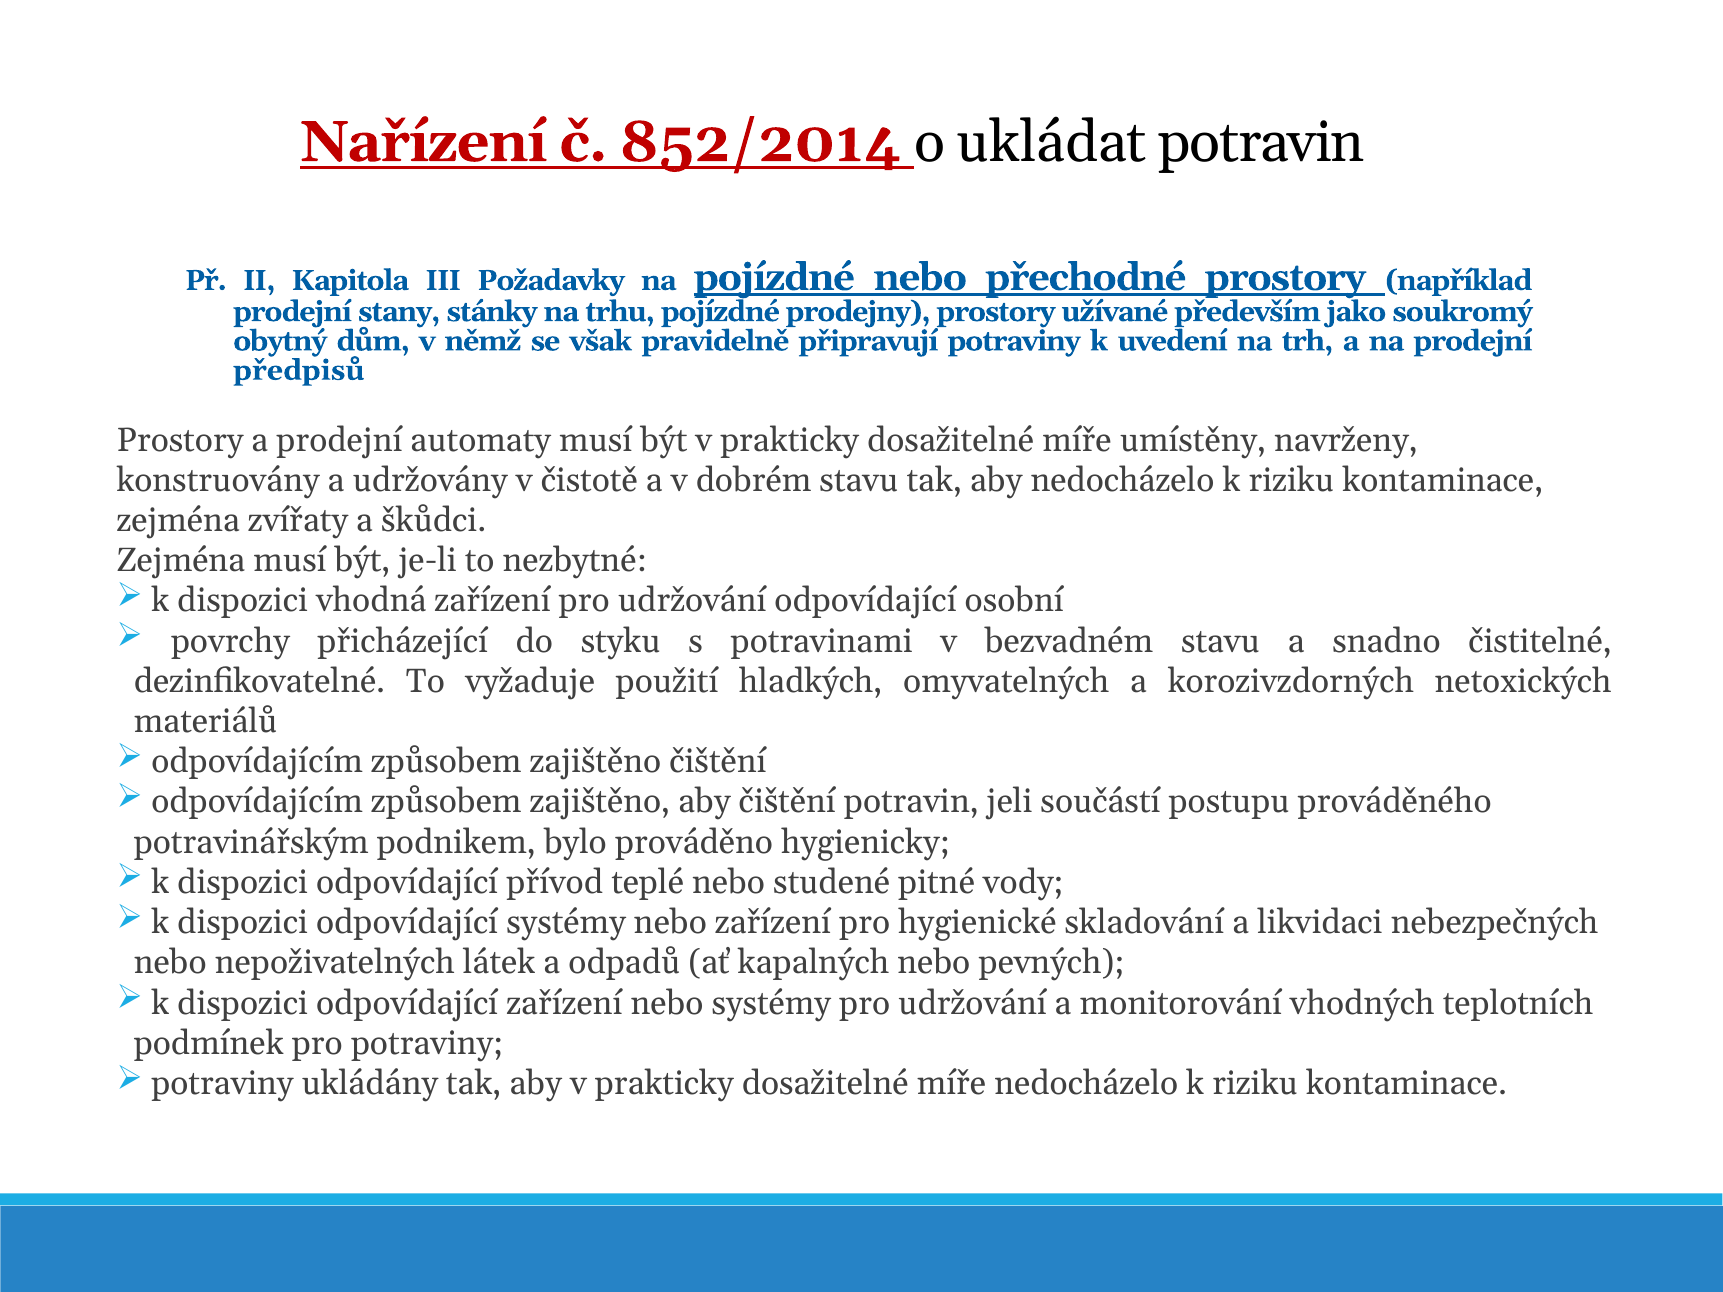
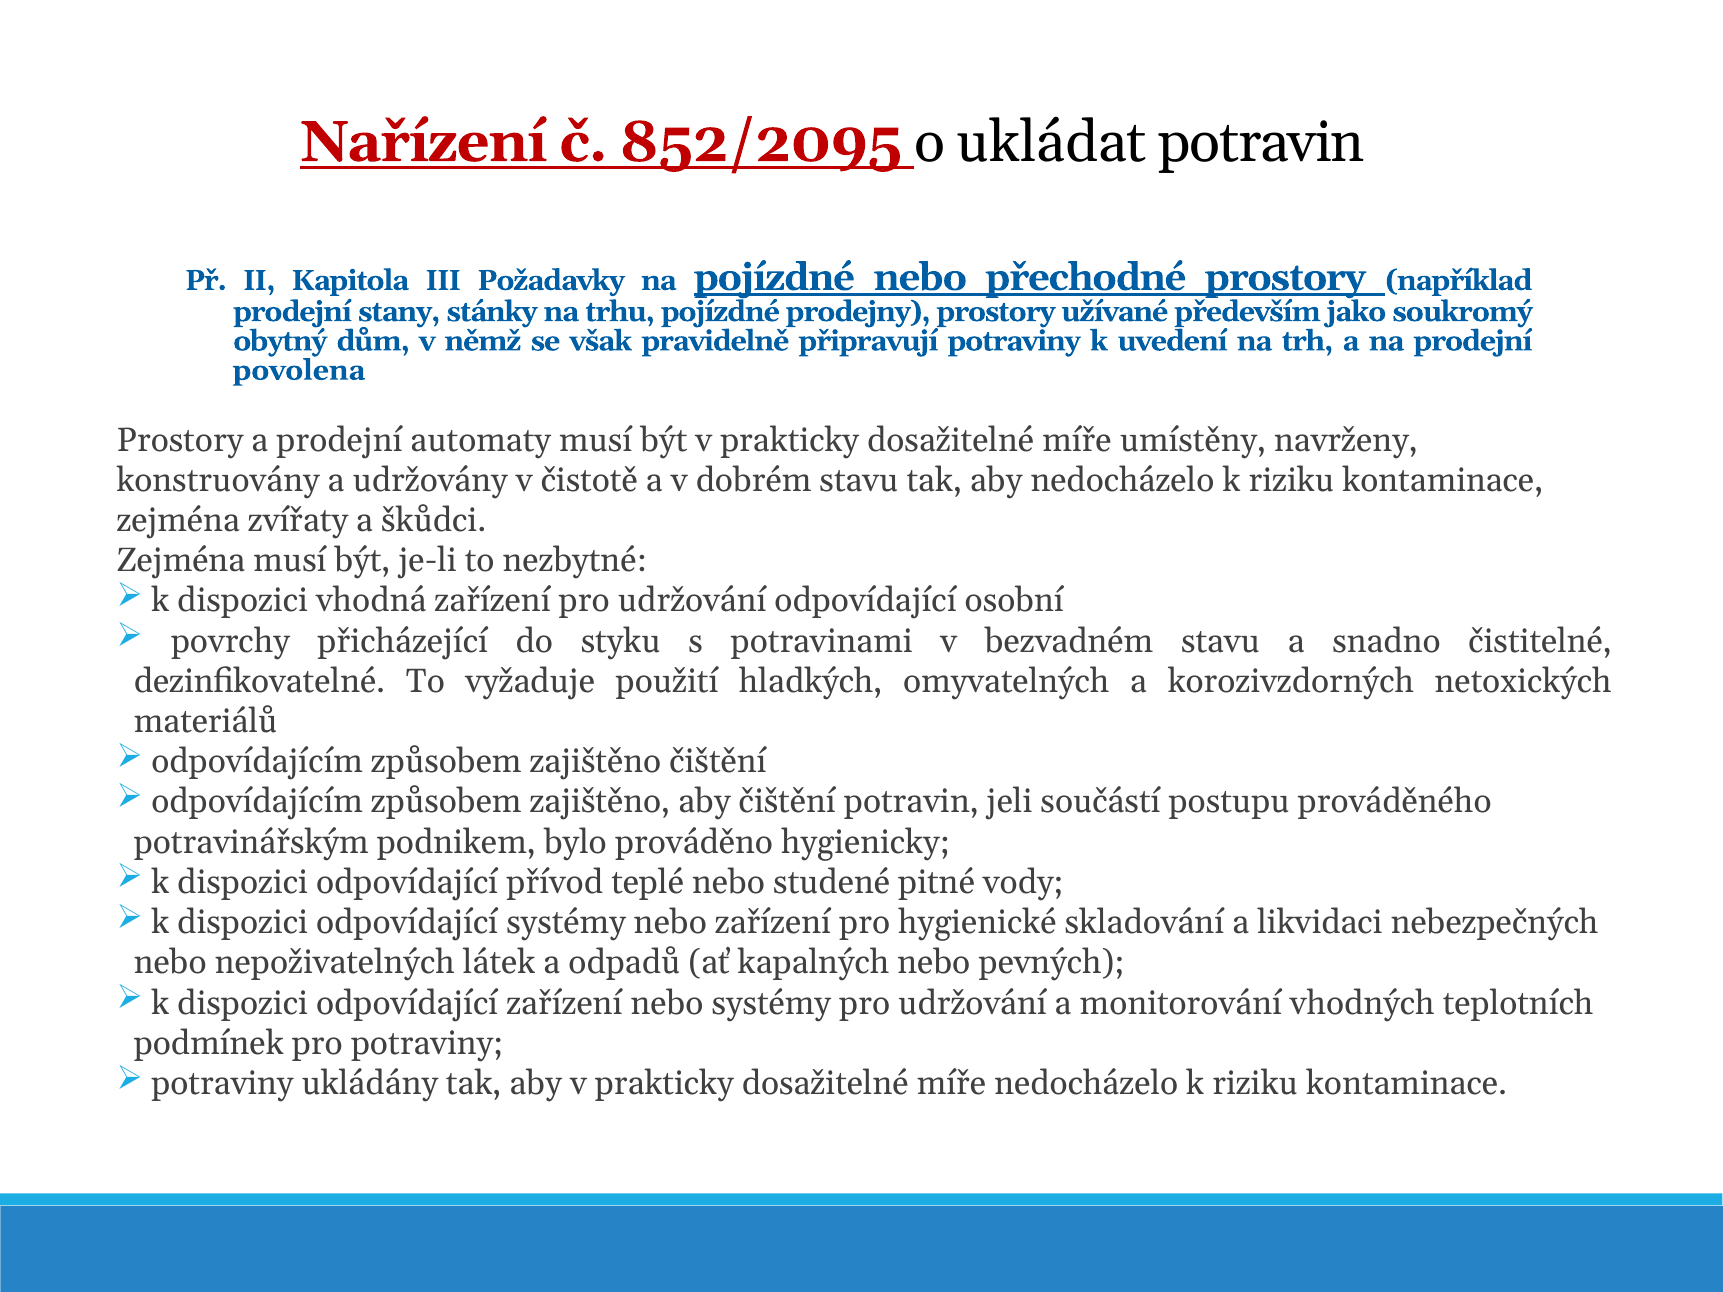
852/2014: 852/2014 -> 852/2095
předpisů: předpisů -> povolena
